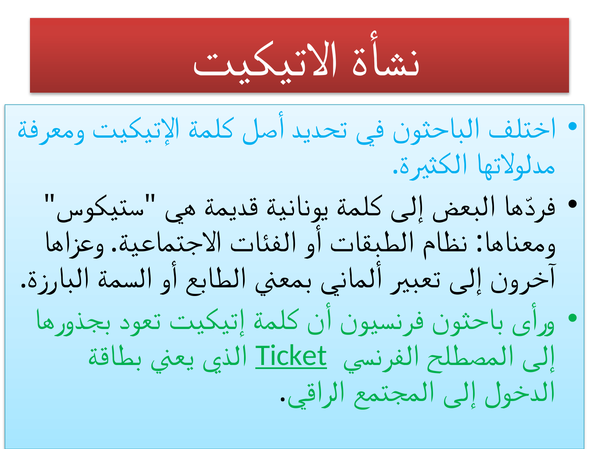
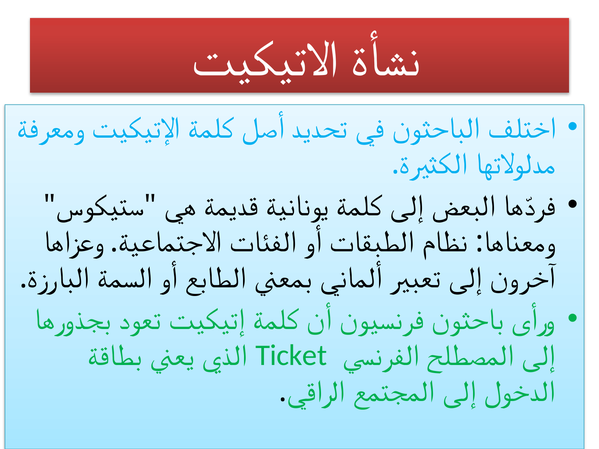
Ticket underline: present -> none
